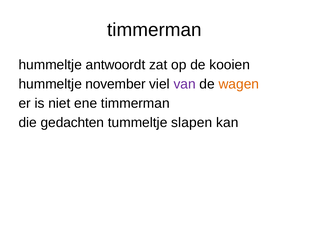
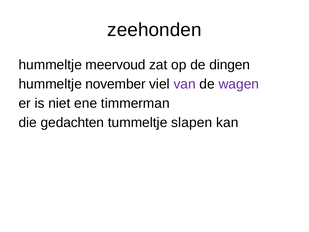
timmerman at (154, 30): timmerman -> zeehonden
antwoordt: antwoordt -> meervoud
kooien: kooien -> dingen
wagen colour: orange -> purple
